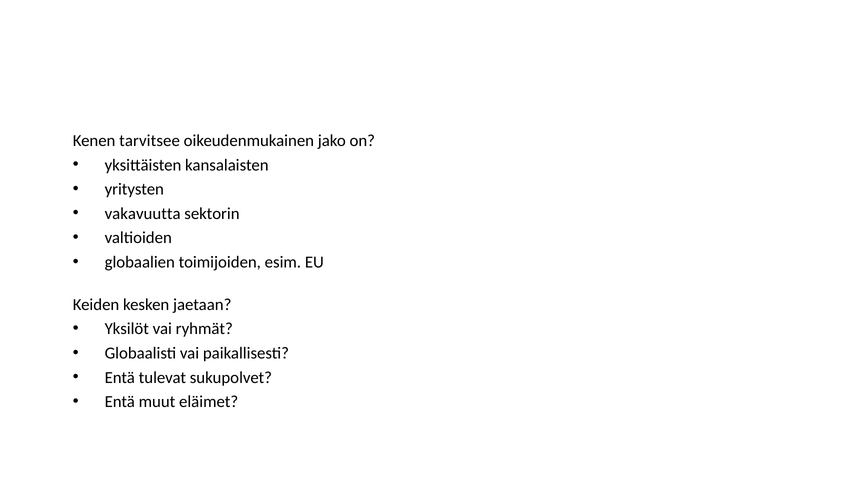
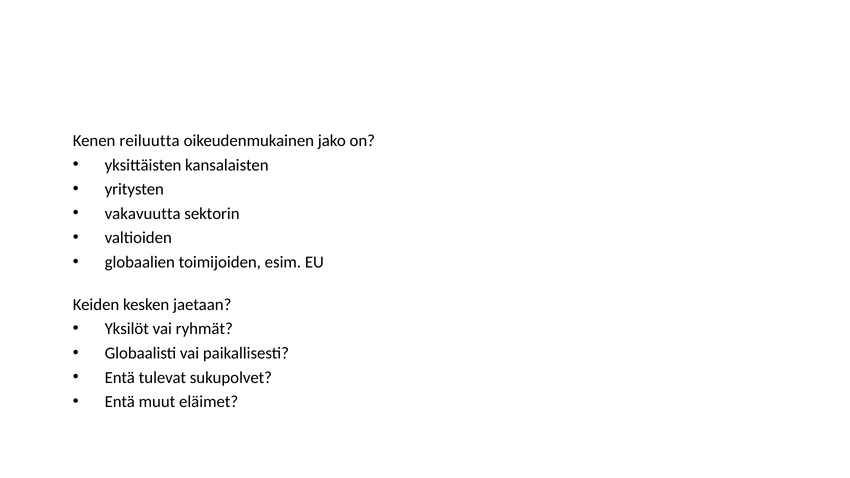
tarvitsee: tarvitsee -> reiluutta
